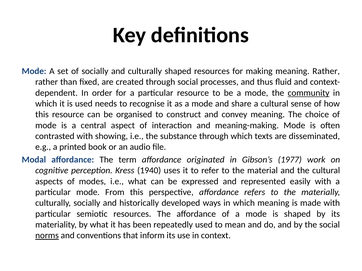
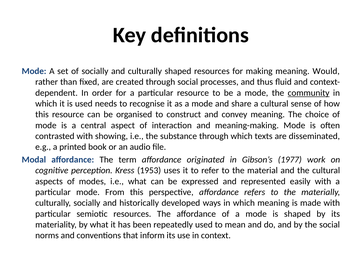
meaning Rather: Rather -> Would
1940: 1940 -> 1953
norms underline: present -> none
